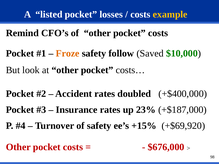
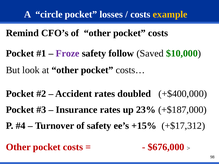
listed: listed -> circle
Froze colour: orange -> purple
+$69,920: +$69,920 -> +$17,312
